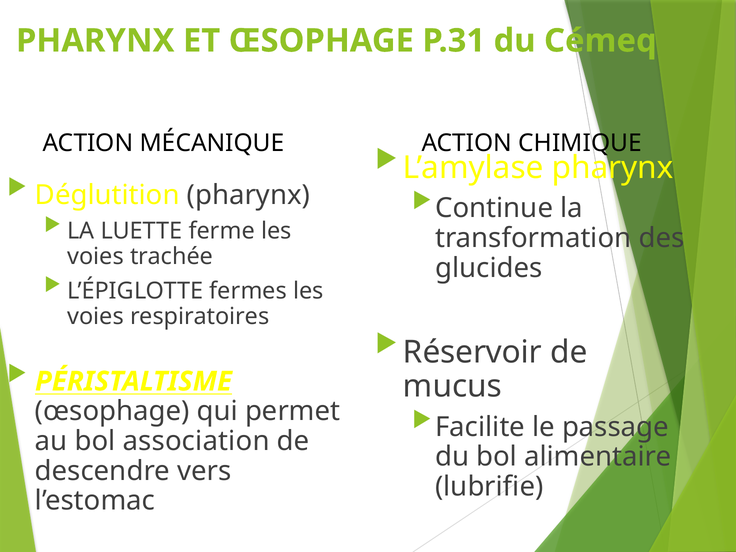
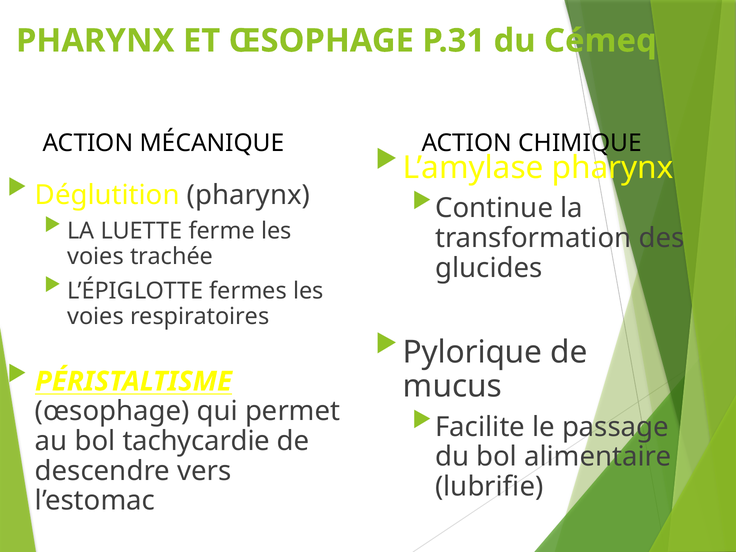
Réservoir: Réservoir -> Pylorique
association: association -> tachycardie
